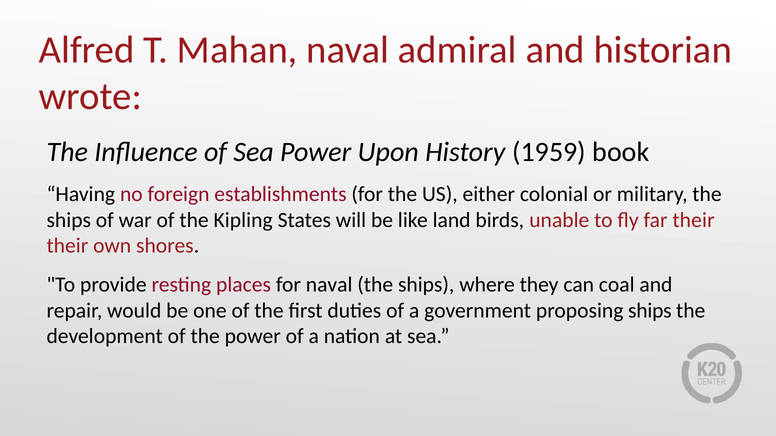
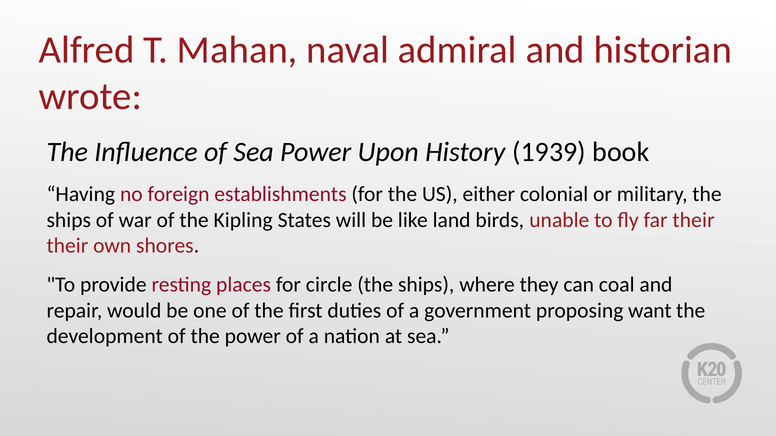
1959: 1959 -> 1939
for naval: naval -> circle
proposing ships: ships -> want
